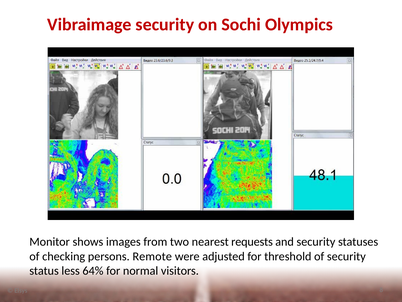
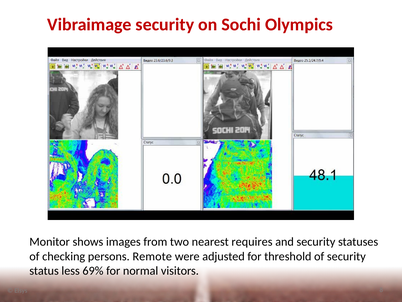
requests: requests -> requires
64%: 64% -> 69%
